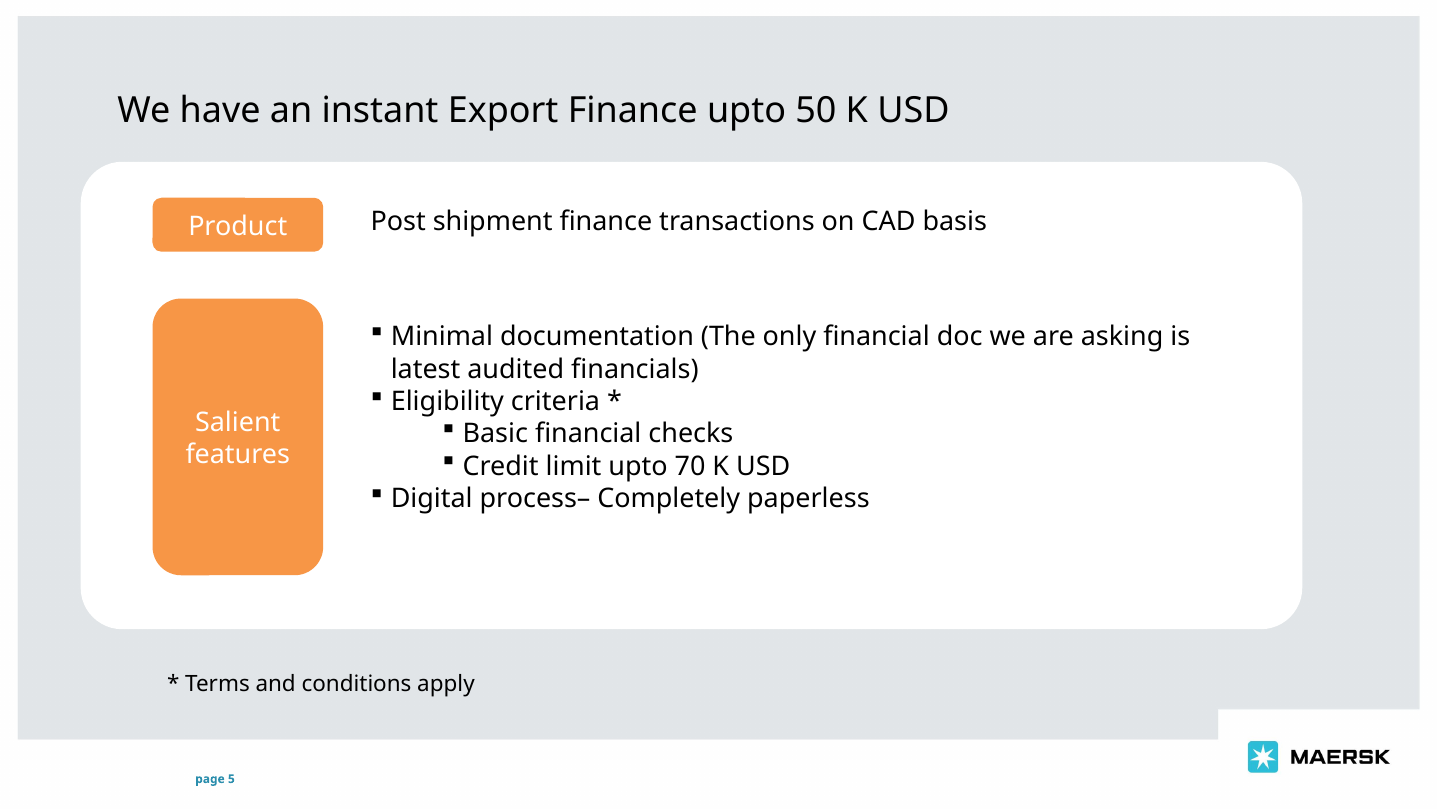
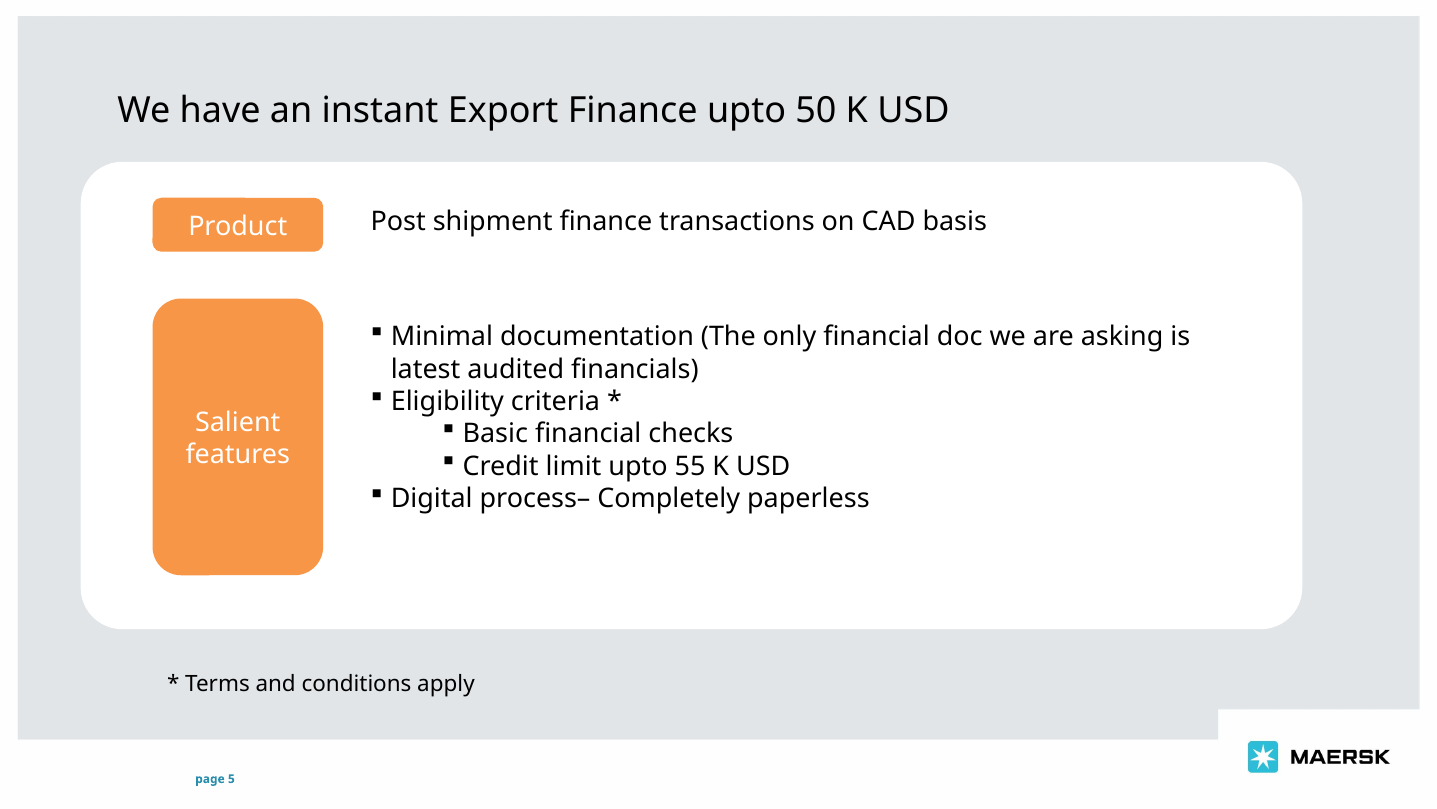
70: 70 -> 55
